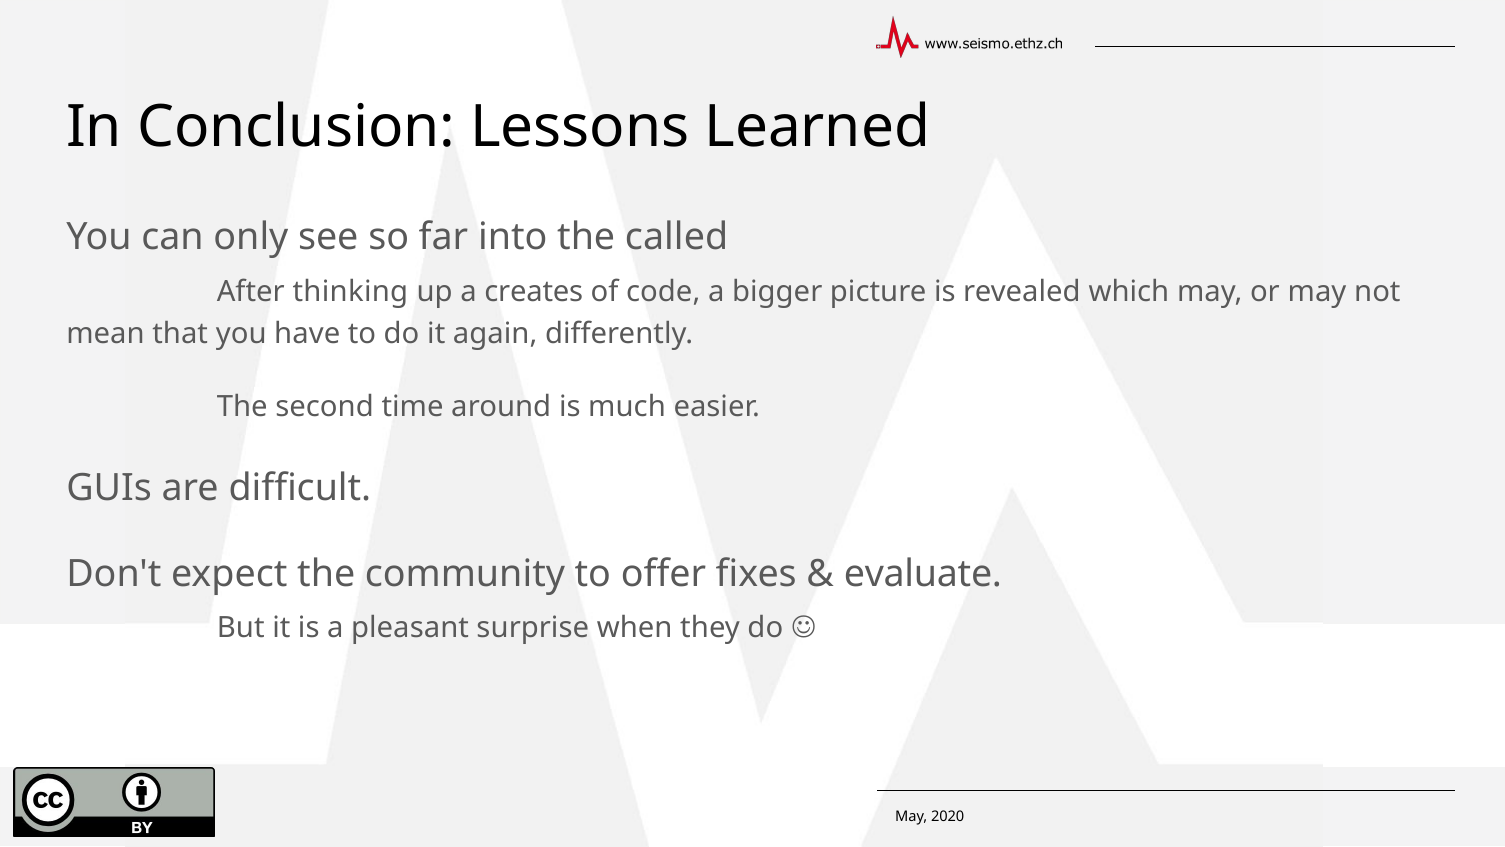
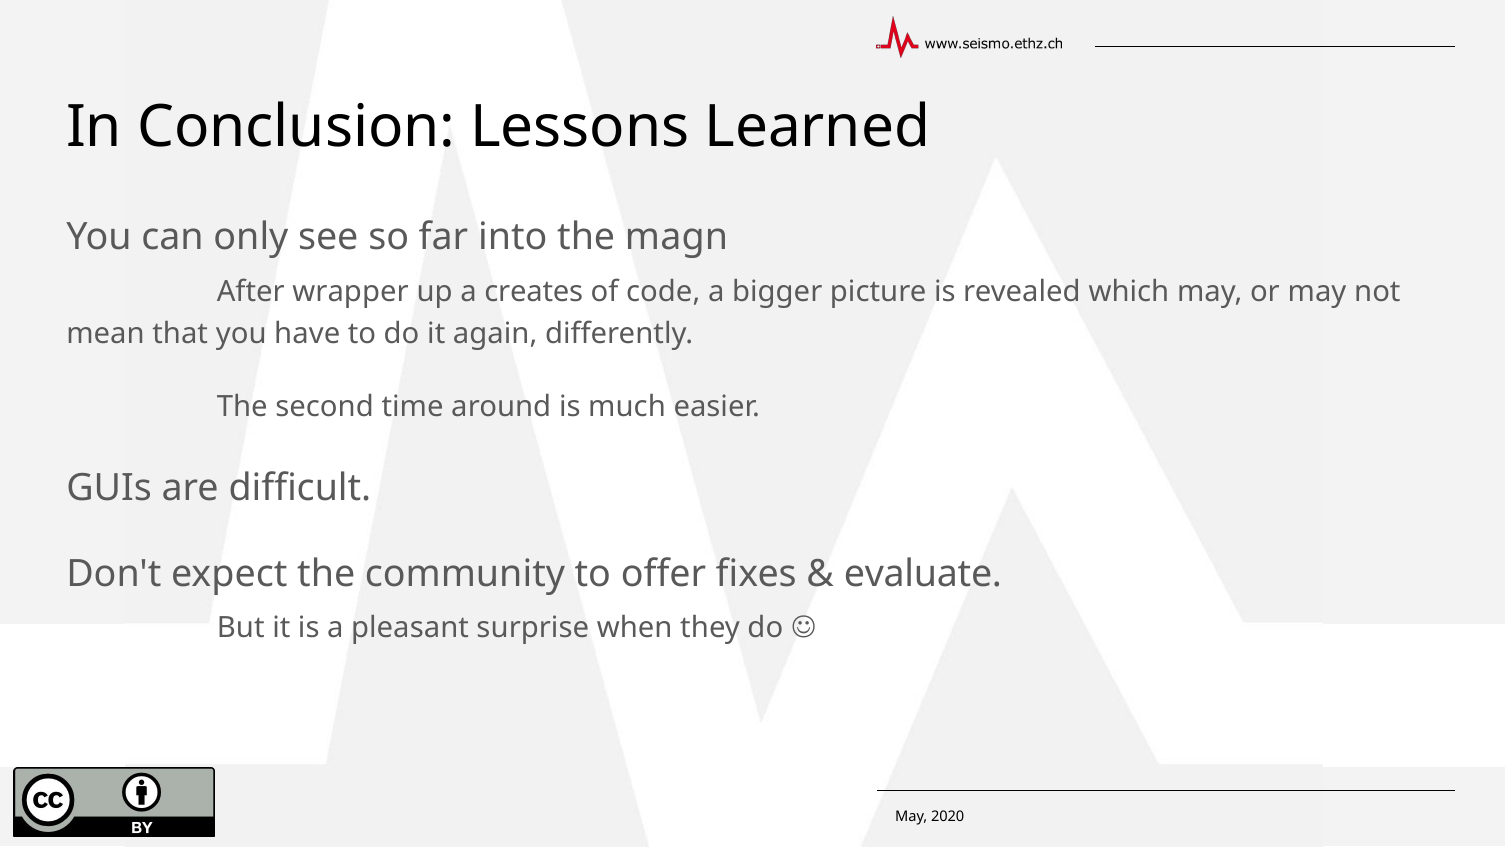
called: called -> magn
thinking: thinking -> wrapper
